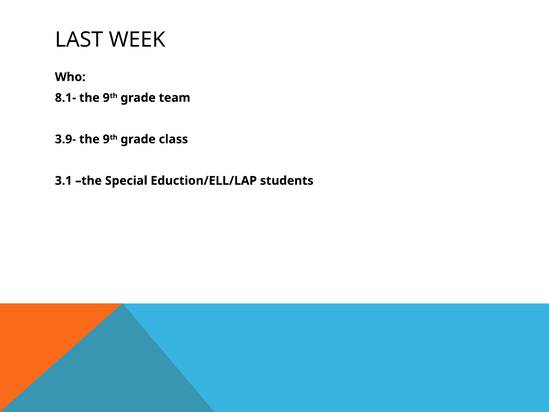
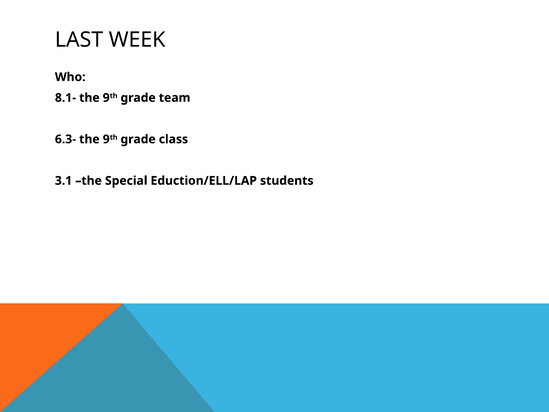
3.9-: 3.9- -> 6.3-
